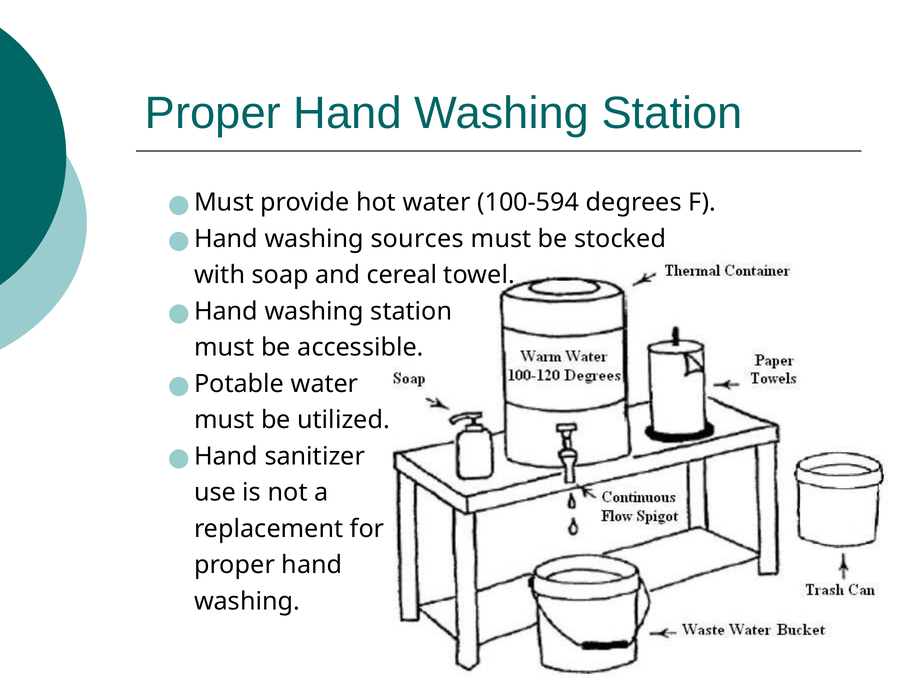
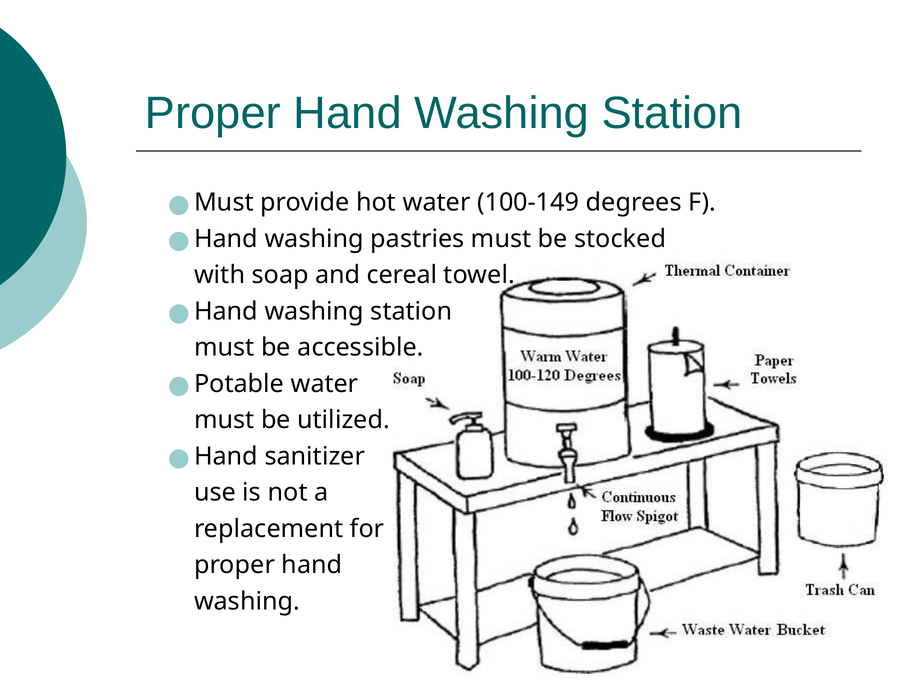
100-594: 100-594 -> 100-149
sources: sources -> pastries
